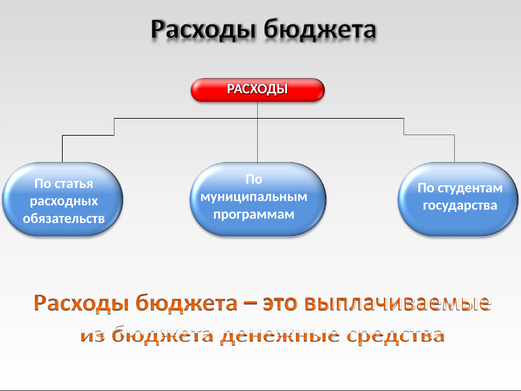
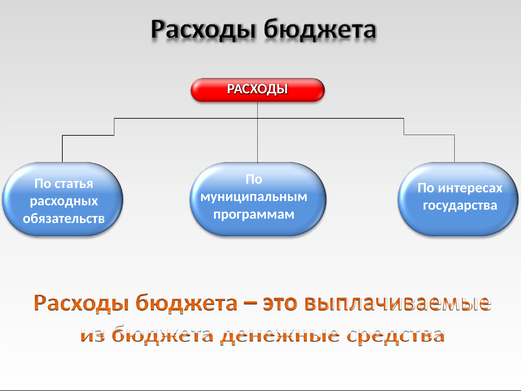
студентам: студентам -> интересах
